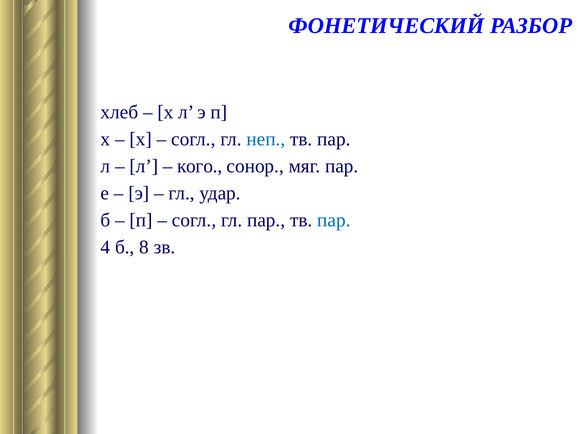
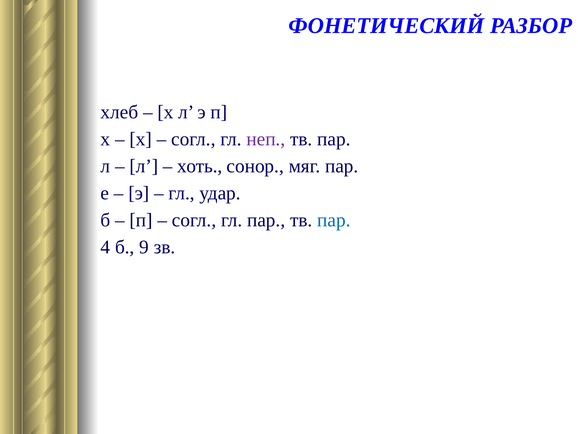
неп colour: blue -> purple
кого: кого -> хоть
8: 8 -> 9
